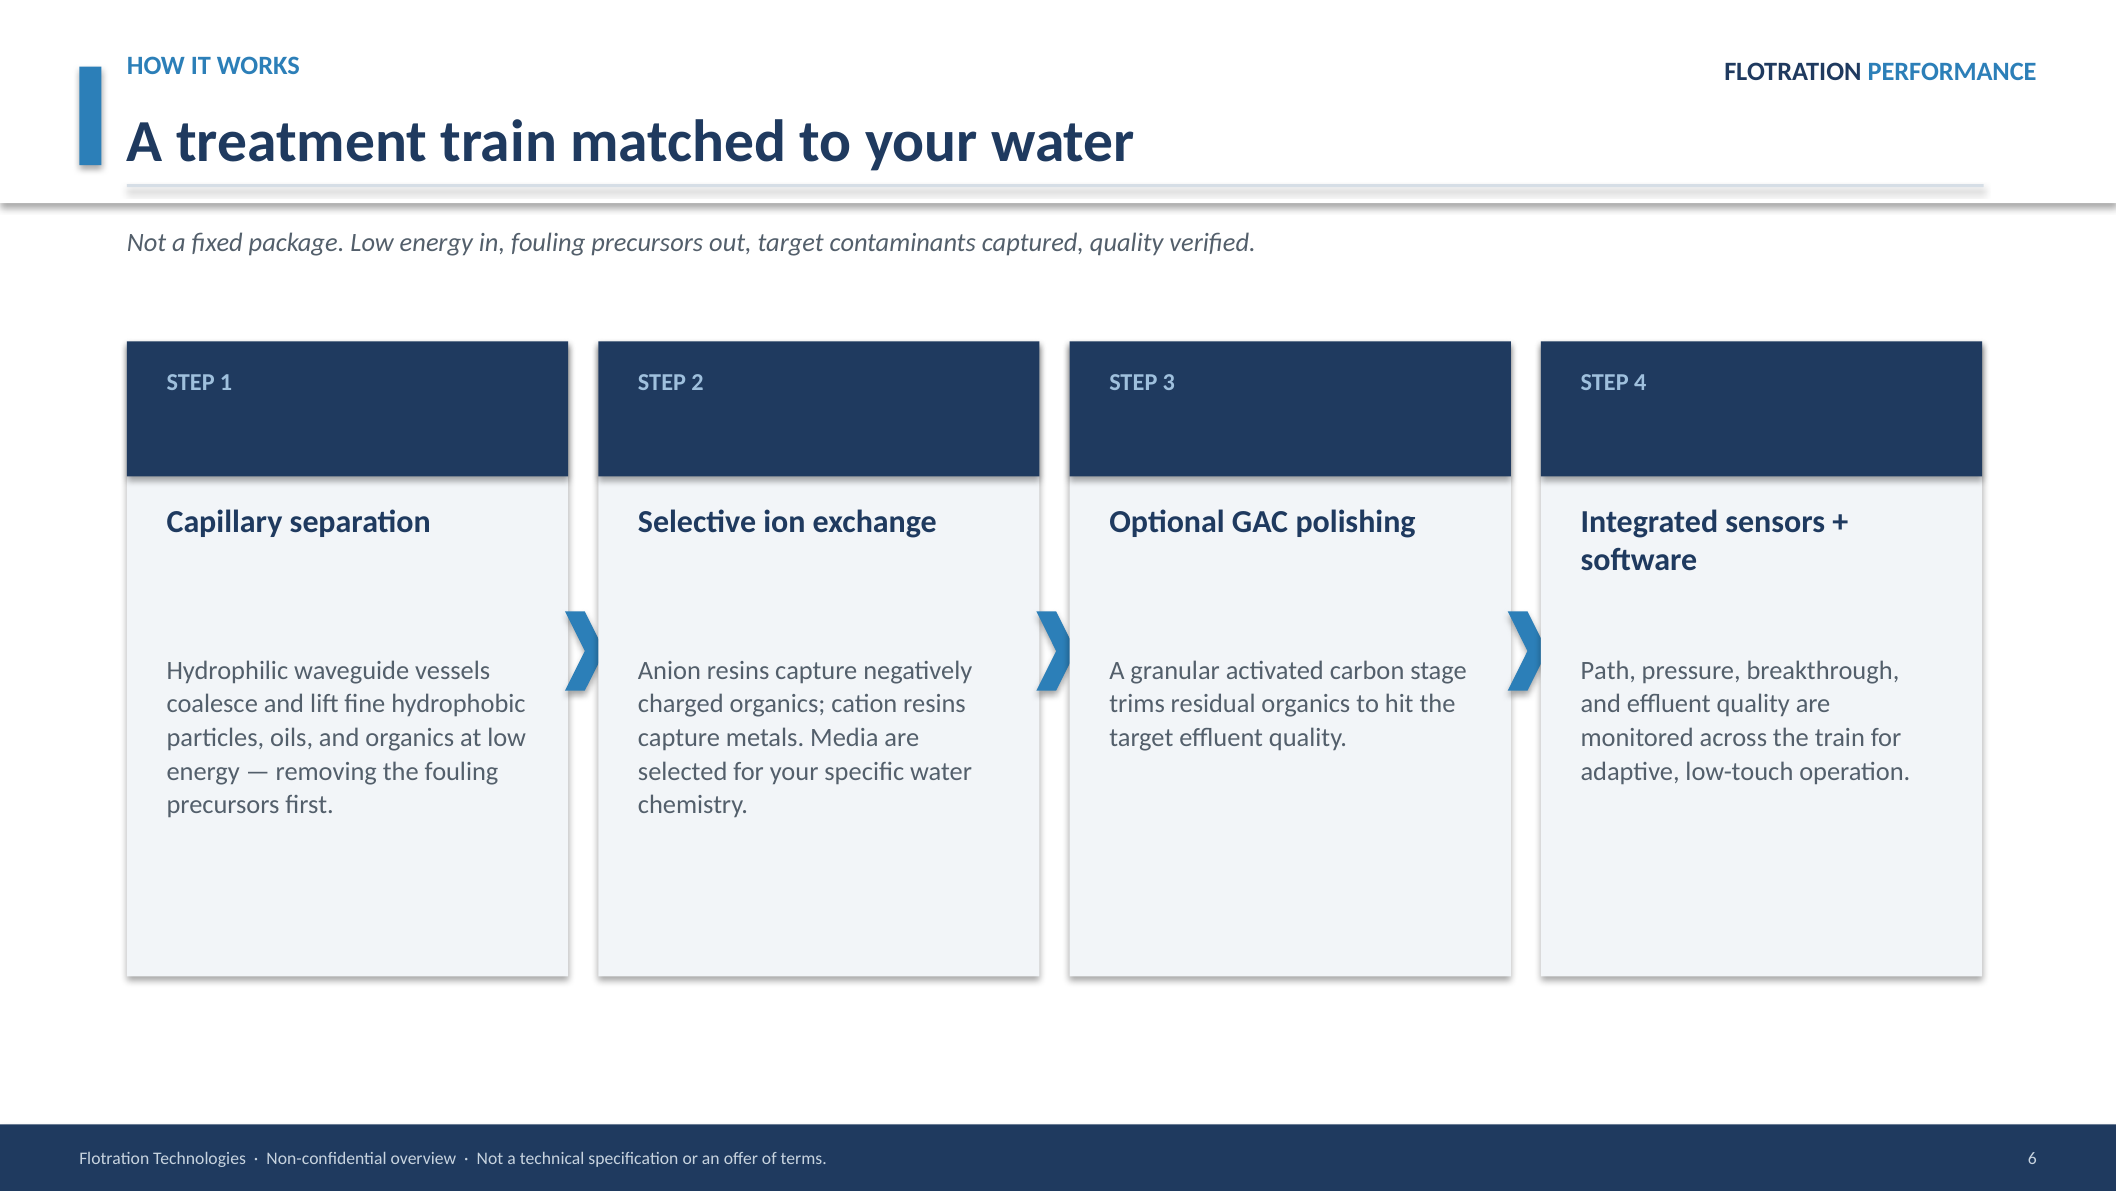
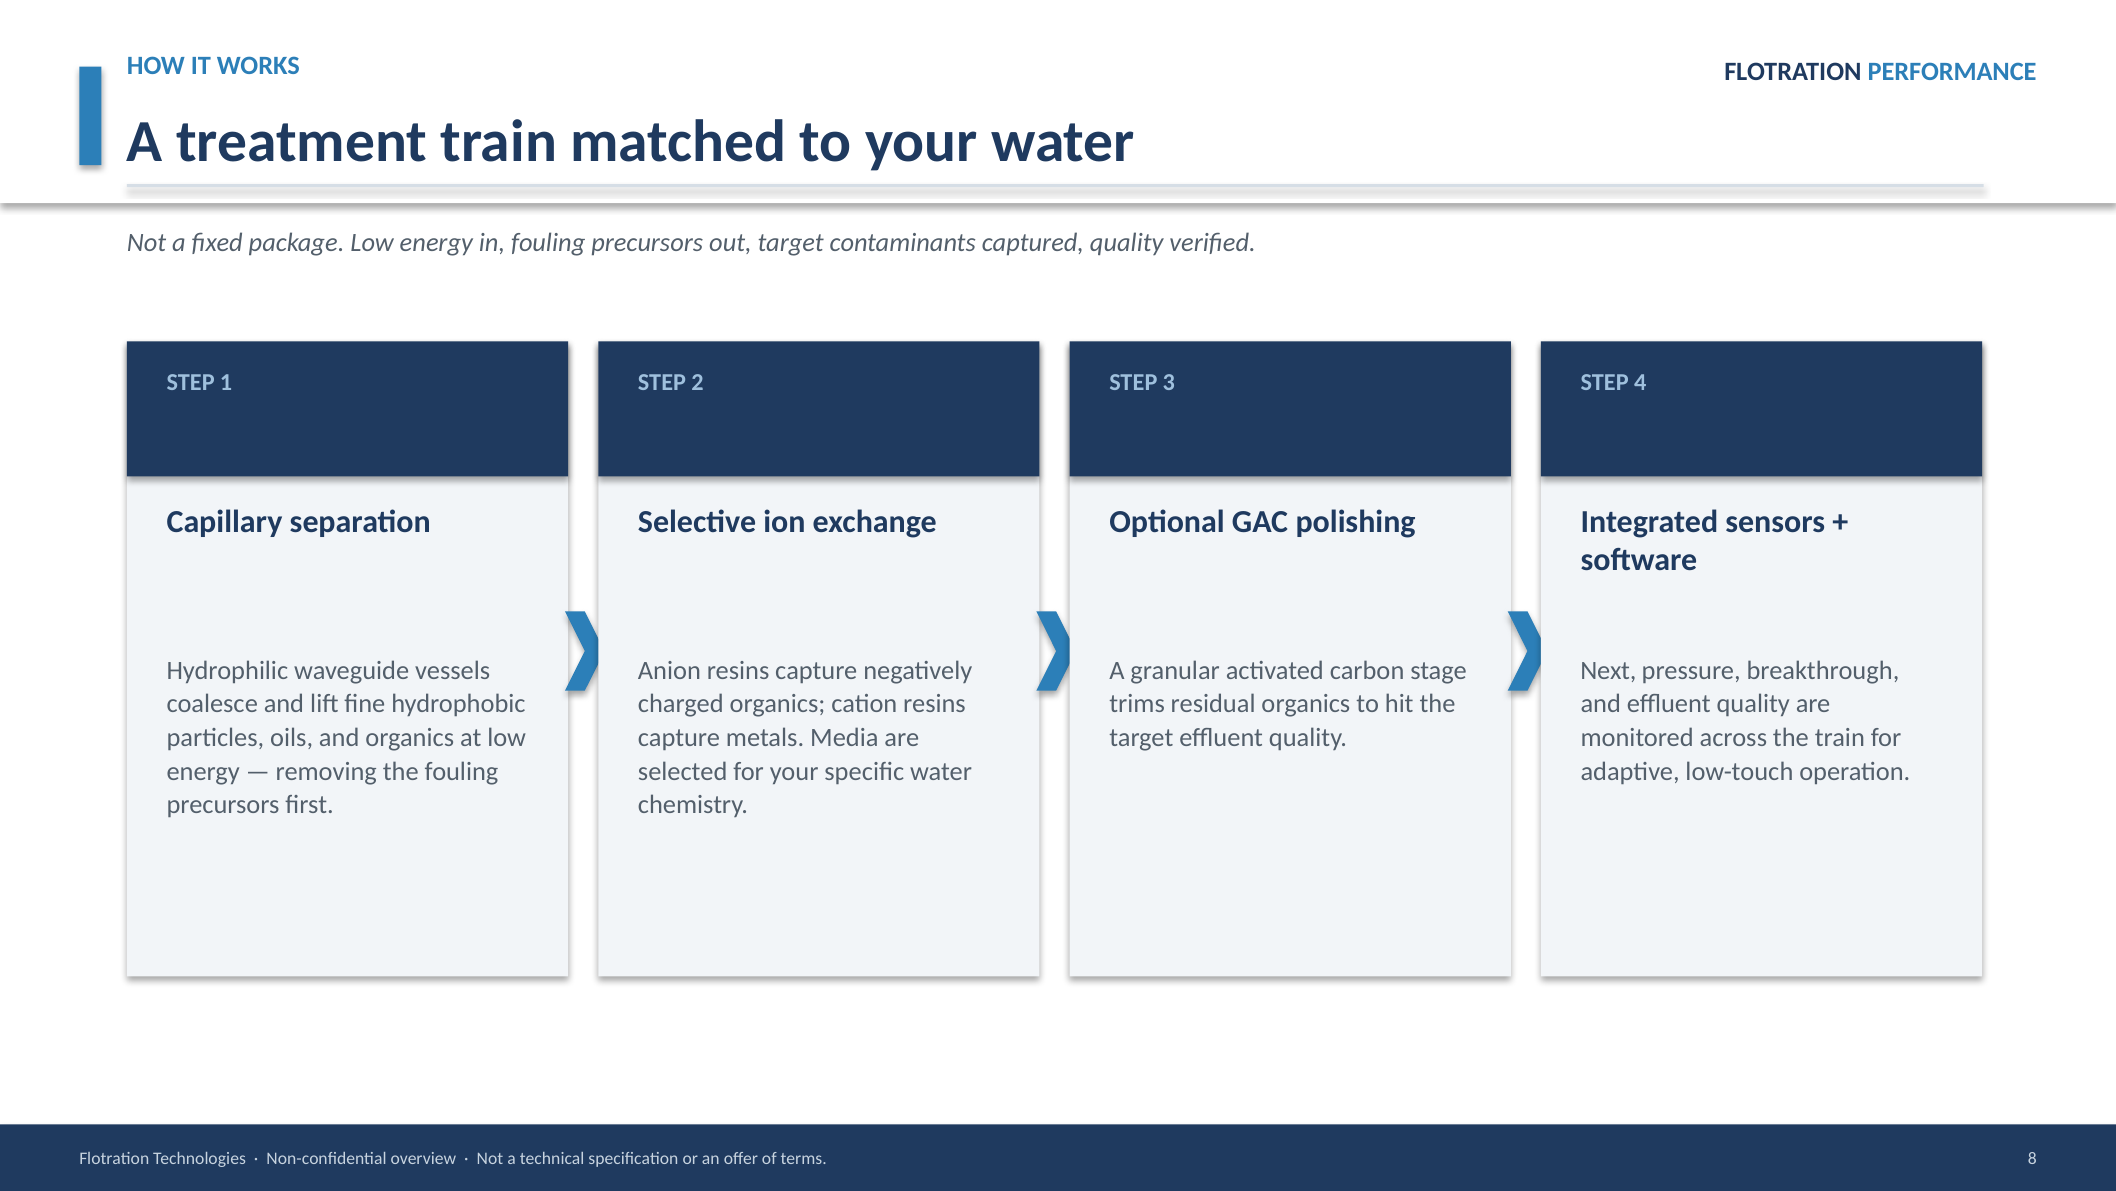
Path: Path -> Next
6: 6 -> 8
